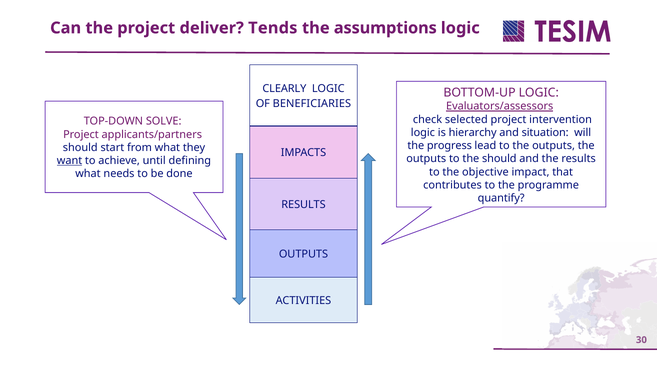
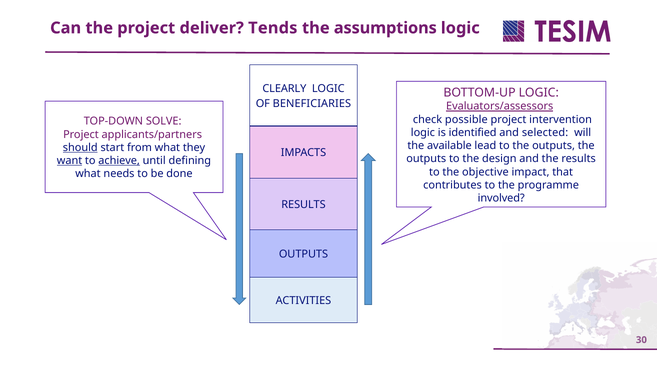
selected: selected -> possible
hierarchy: hierarchy -> identified
situation: situation -> selected
progress: progress -> available
should at (80, 148) underline: none -> present
the should: should -> design
achieve underline: none -> present
quantify: quantify -> involved
